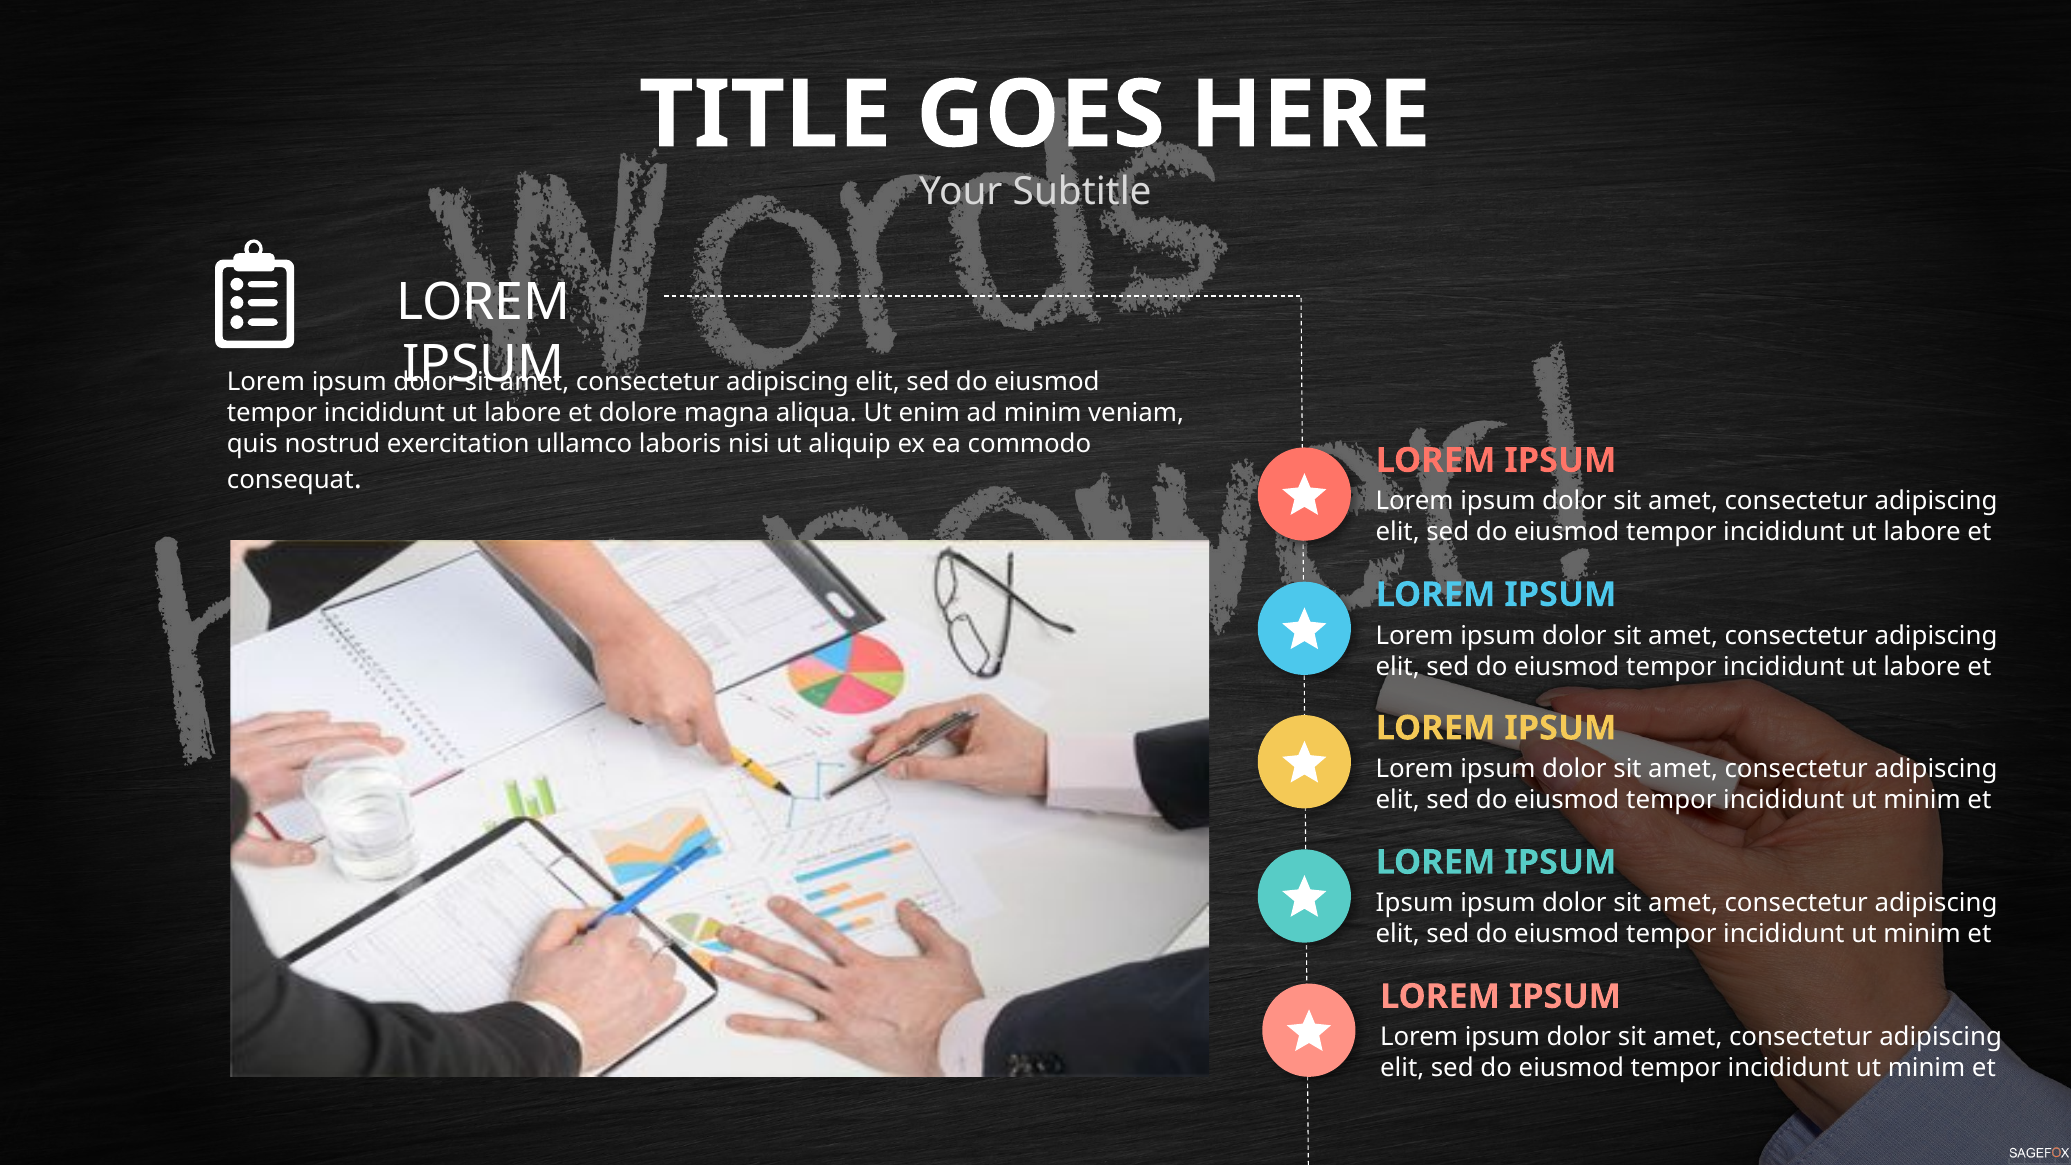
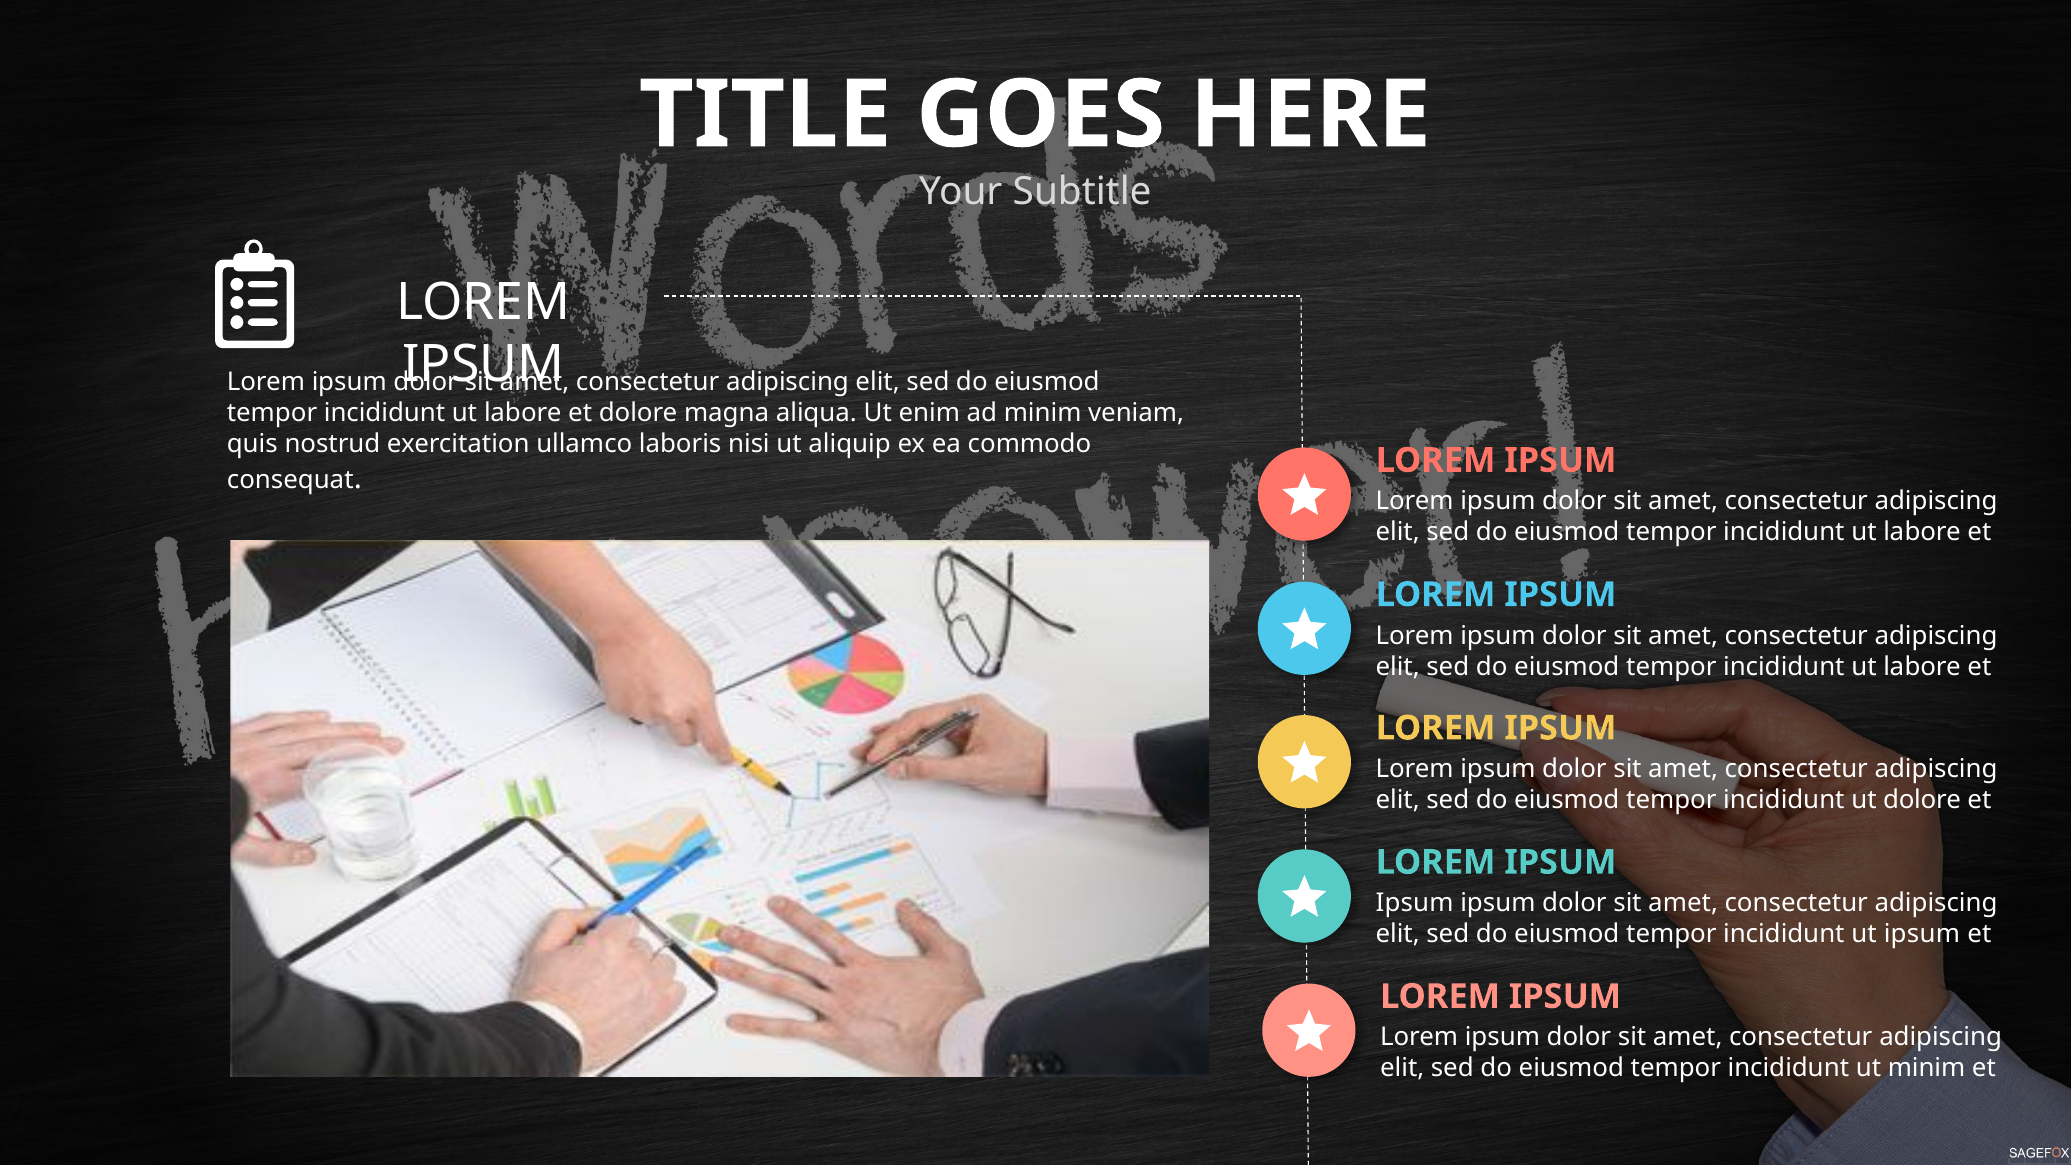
minim at (1922, 800): minim -> dolore
minim at (1922, 934): minim -> ipsum
